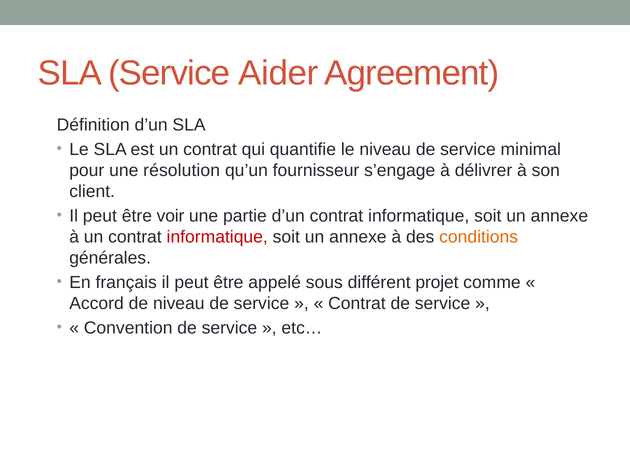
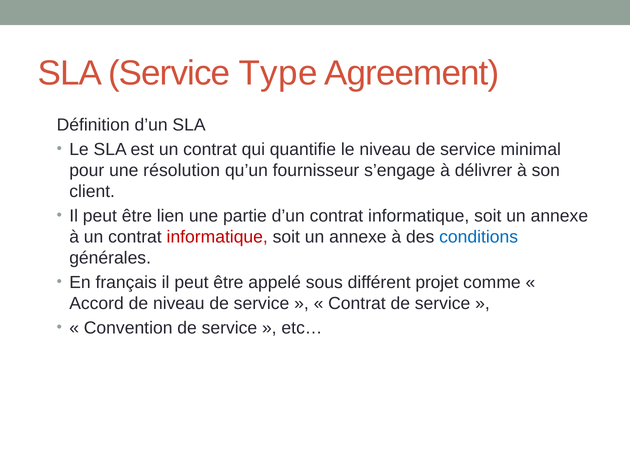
Aider: Aider -> Type
voir: voir -> lien
conditions colour: orange -> blue
